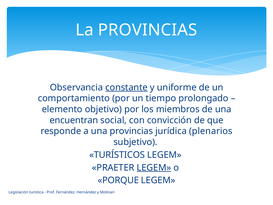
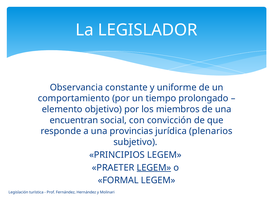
La PROVINCIAS: PROVINCIAS -> LEGISLADOR
constante underline: present -> none
TURÍSTICOS: TURÍSTICOS -> PRINCIPIOS
PORQUE: PORQUE -> FORMAL
